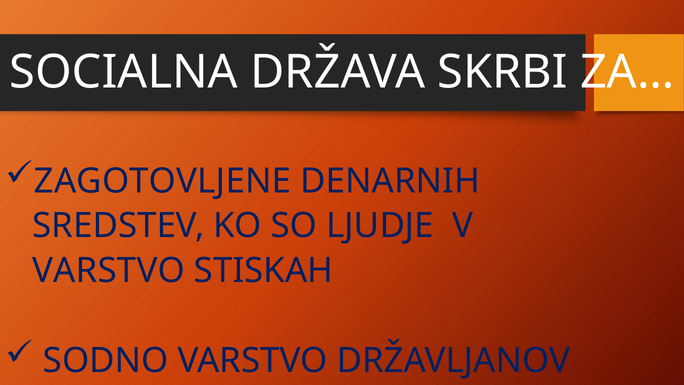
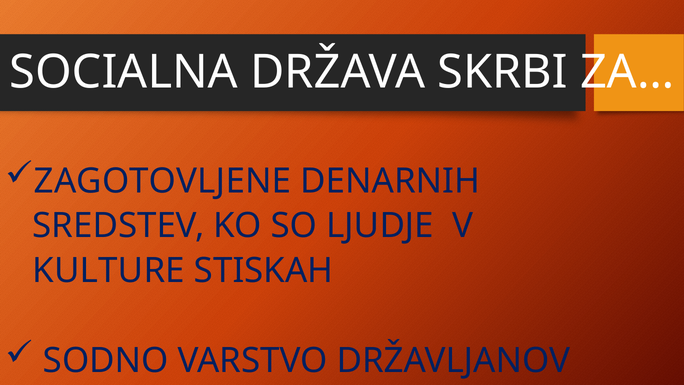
VARSTVO at (109, 271): VARSTVO -> KULTURE
